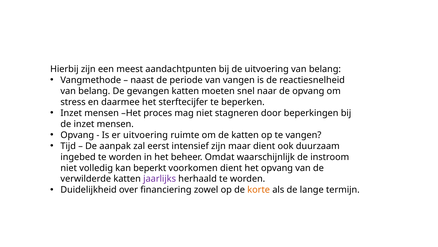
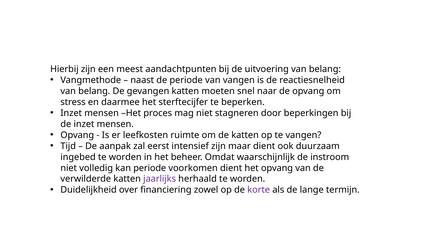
er uitvoering: uitvoering -> leefkosten
kan beperkt: beperkt -> periode
korte colour: orange -> purple
